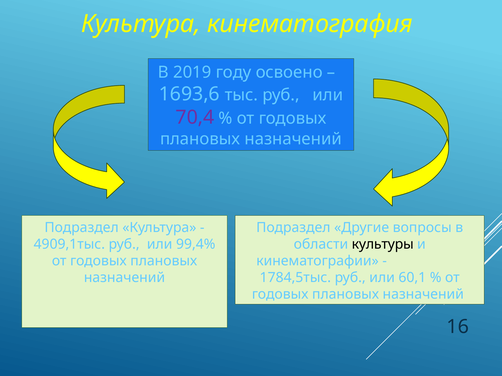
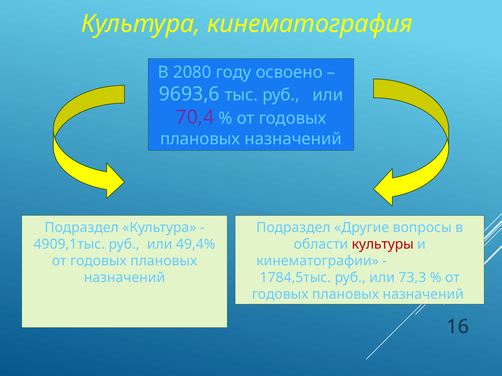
2019: 2019 -> 2080
1693,6: 1693,6 -> 9693,6
99,4%: 99,4% -> 49,4%
культуры colour: black -> red
60,1: 60,1 -> 73,3
